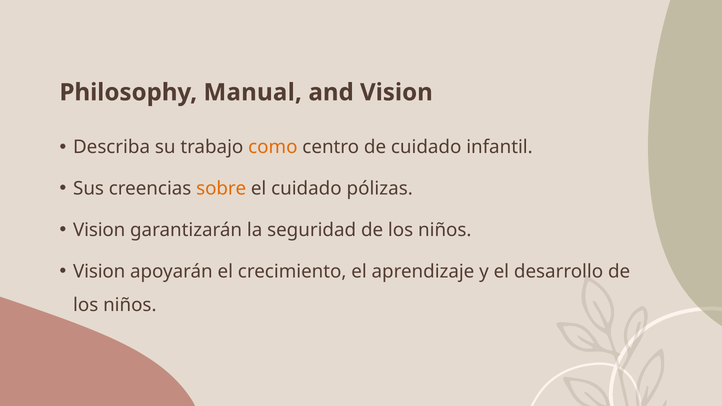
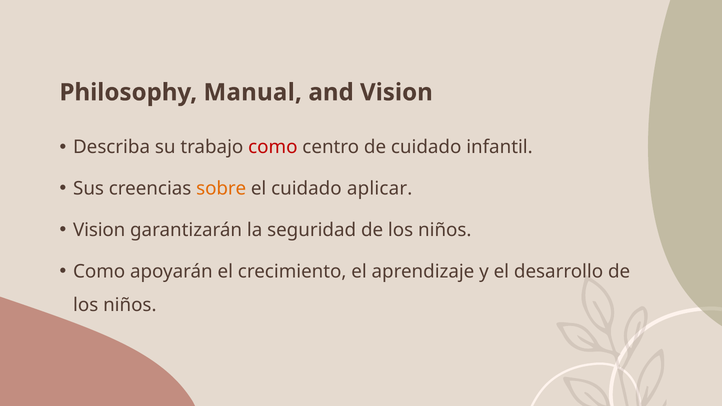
como at (273, 147) colour: orange -> red
pólizas: pólizas -> aplicar
Vision at (99, 271): Vision -> Como
